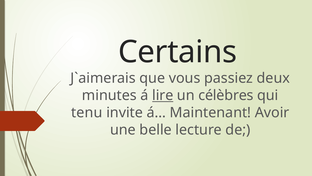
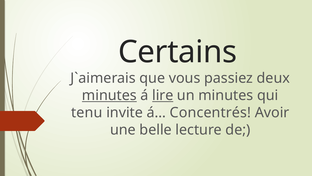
minutes at (109, 95) underline: none -> present
un célèbres: célèbres -> minutes
Maintenant: Maintenant -> Concentrés
